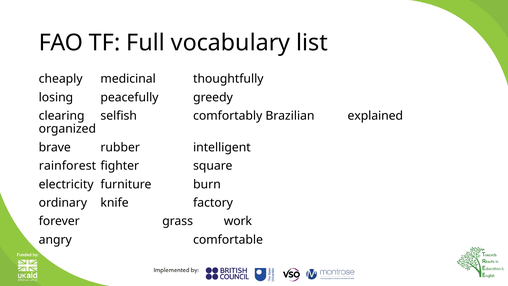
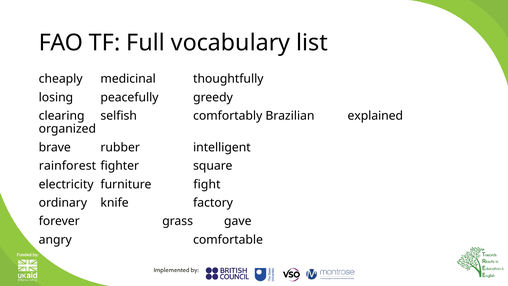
burn: burn -> fight
work: work -> gave
